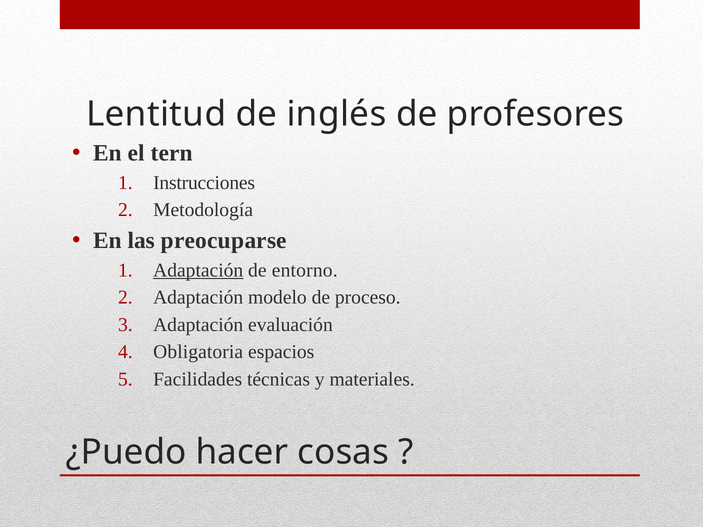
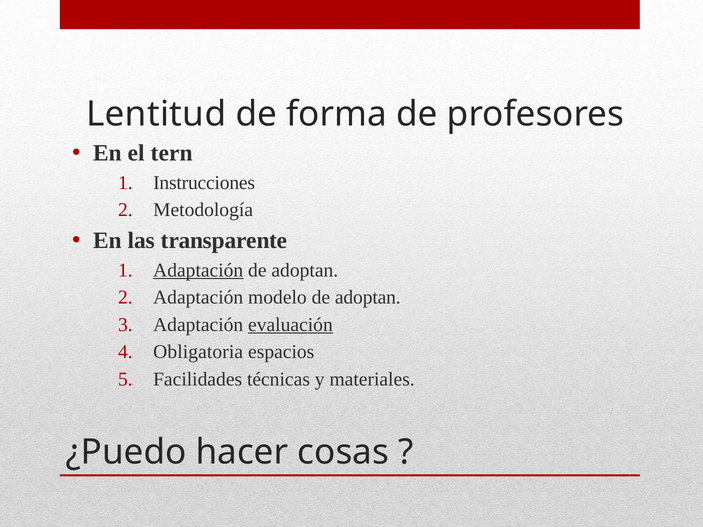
inglés: inglés -> forma
preocuparse: preocuparse -> transparente
entorno at (305, 270): entorno -> adoptan
modelo de proceso: proceso -> adoptan
evaluación underline: none -> present
